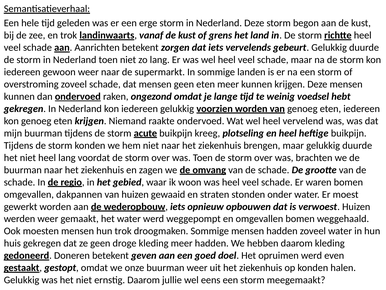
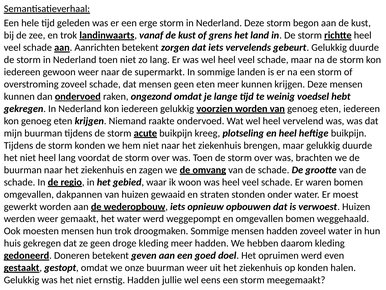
ernstig Daarom: Daarom -> Hadden
